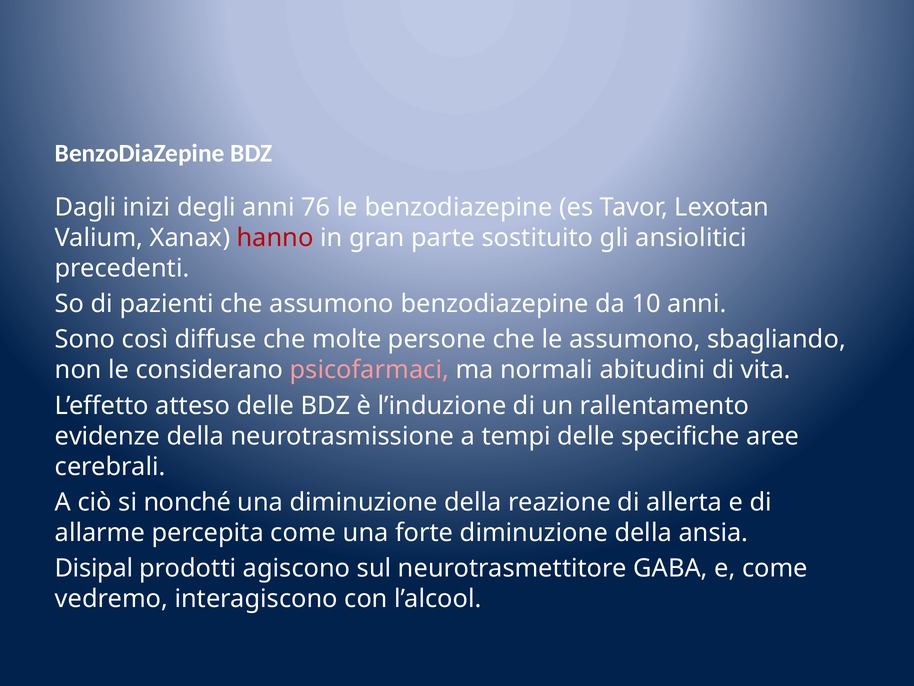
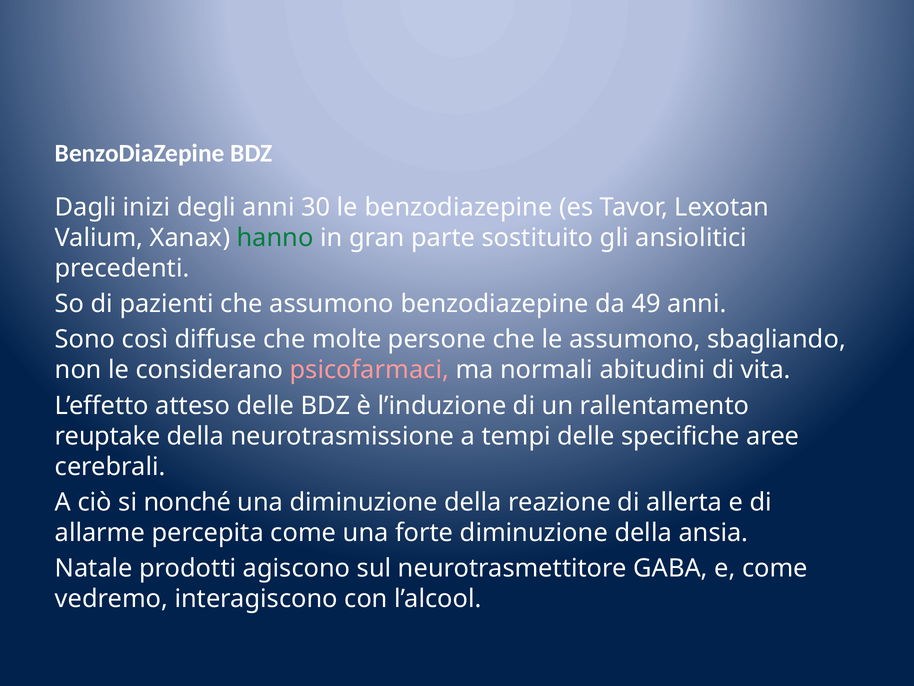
76: 76 -> 30
hanno colour: red -> green
10: 10 -> 49
evidenze: evidenze -> reuptake
Disipal: Disipal -> Natale
